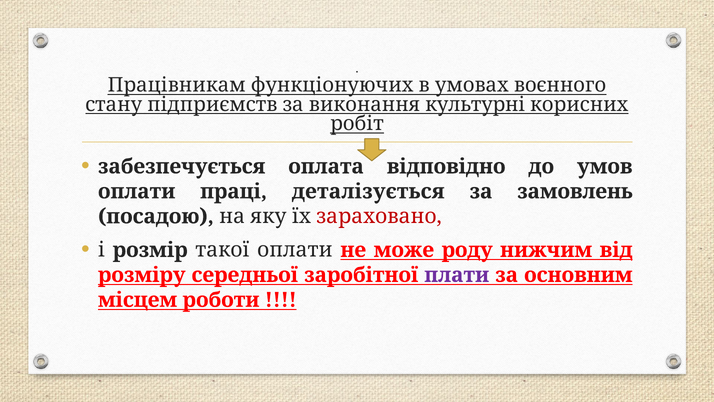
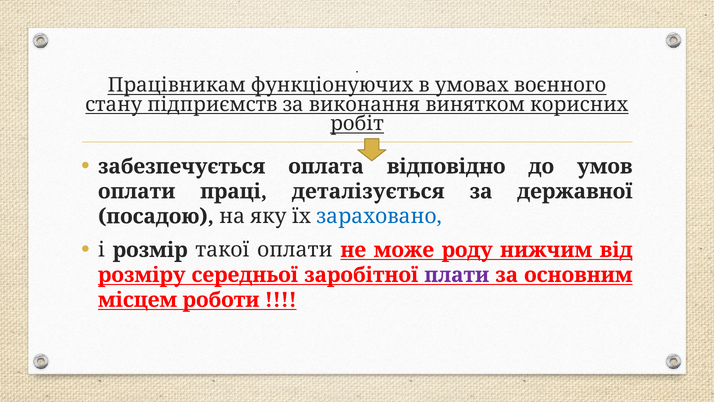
культурні: культурні -> винятком
замовлень: замовлень -> державної
зараховано colour: red -> blue
